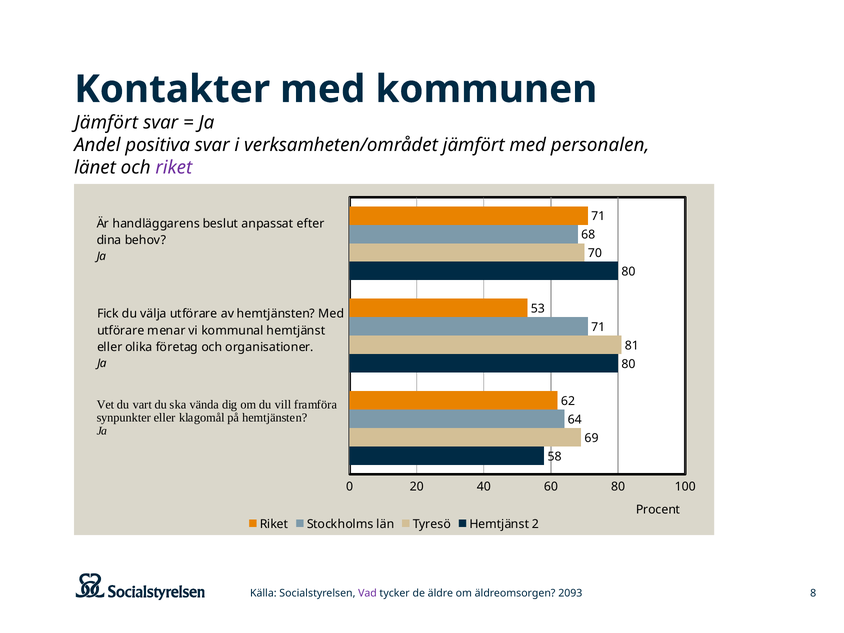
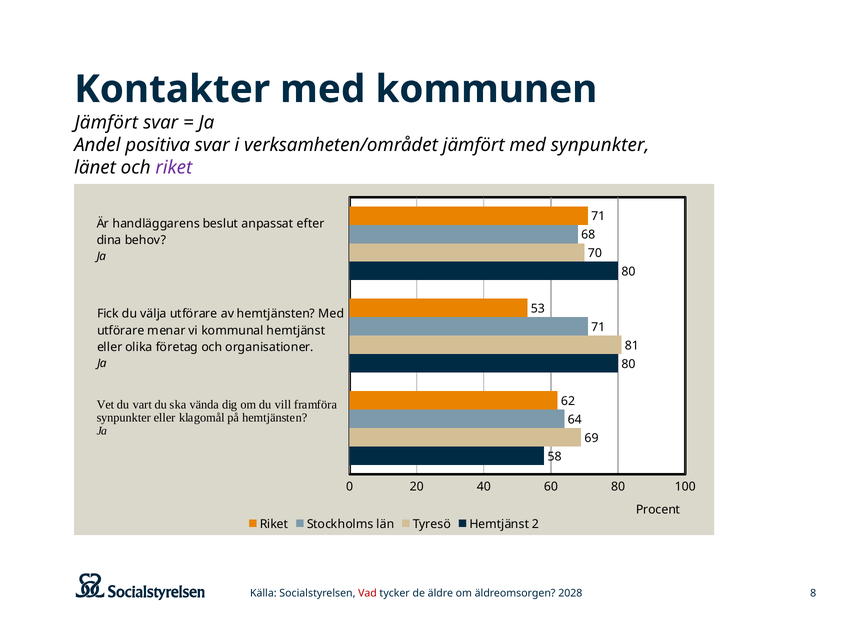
med personalen: personalen -> synpunkter
Vad colour: purple -> red
2093: 2093 -> 2028
